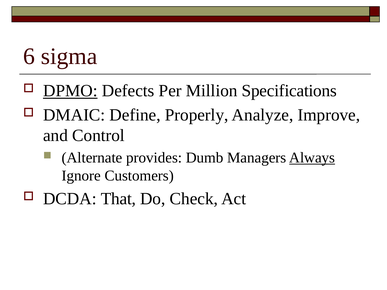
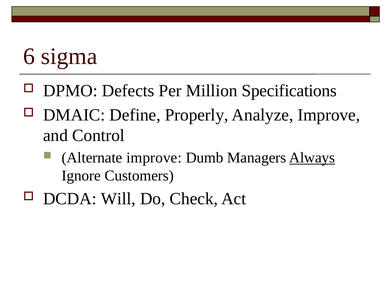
DPMO underline: present -> none
Alternate provides: provides -> improve
That: That -> Will
